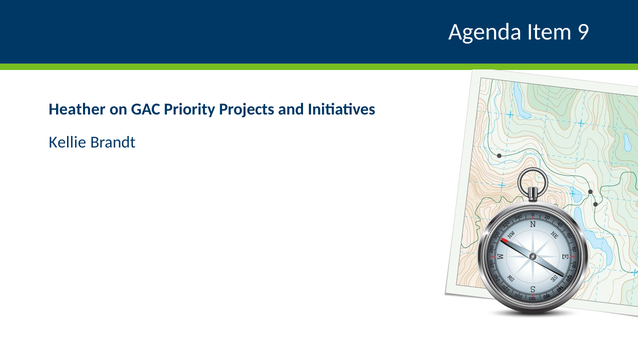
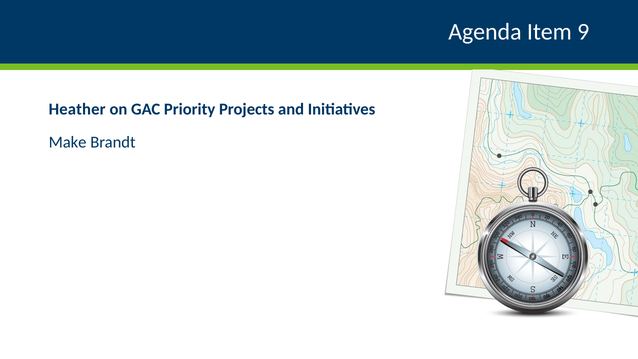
Kellie: Kellie -> Make
